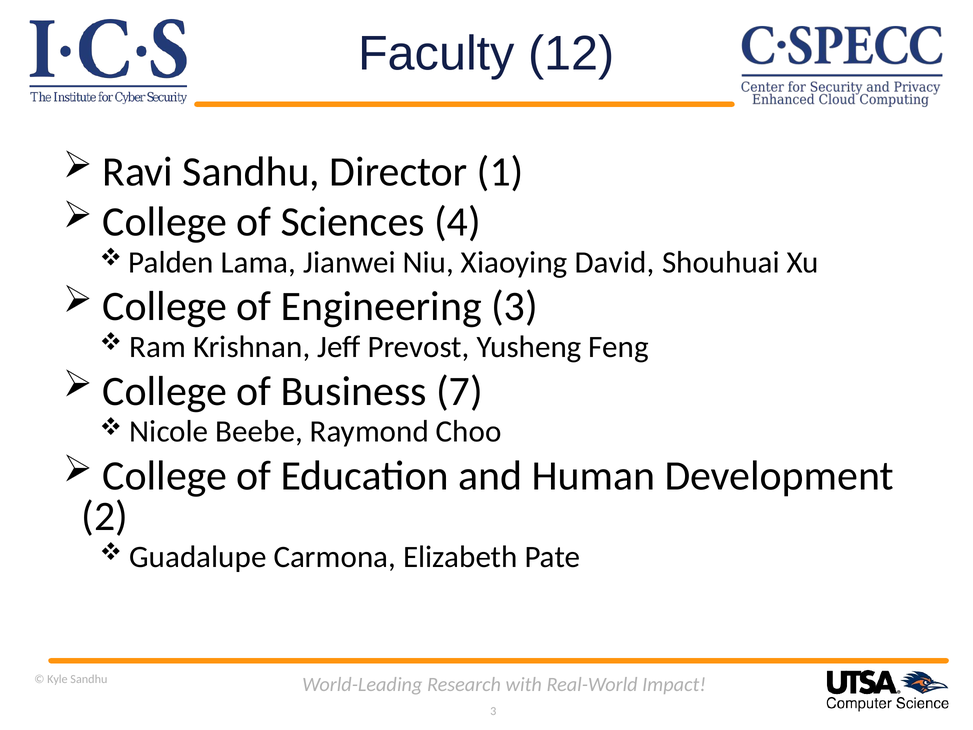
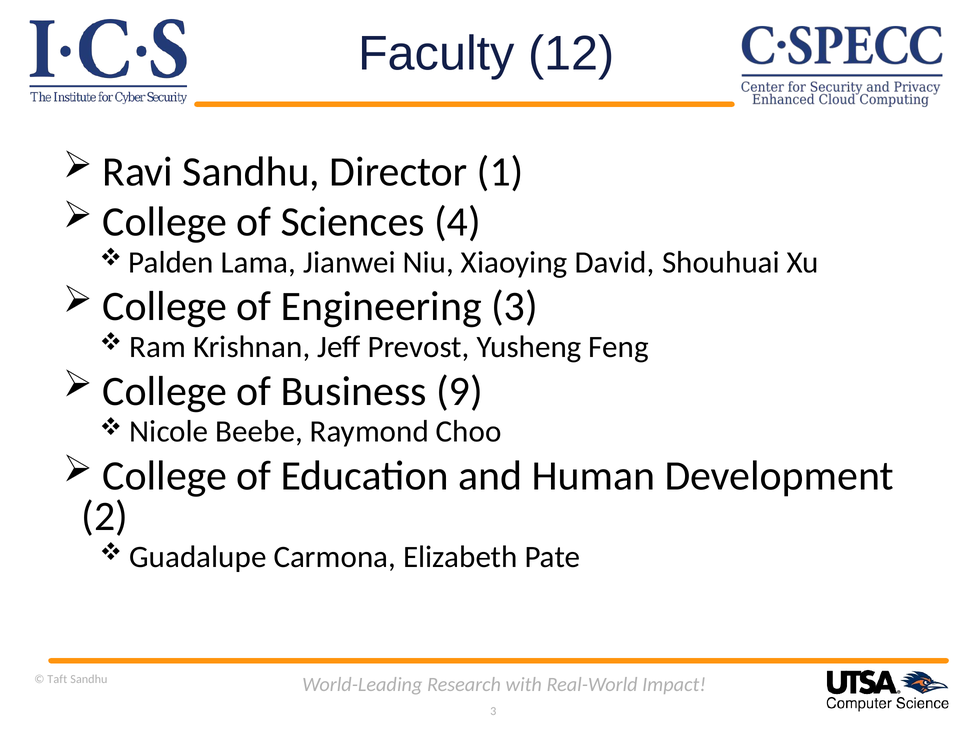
7: 7 -> 9
Kyle: Kyle -> Taft
